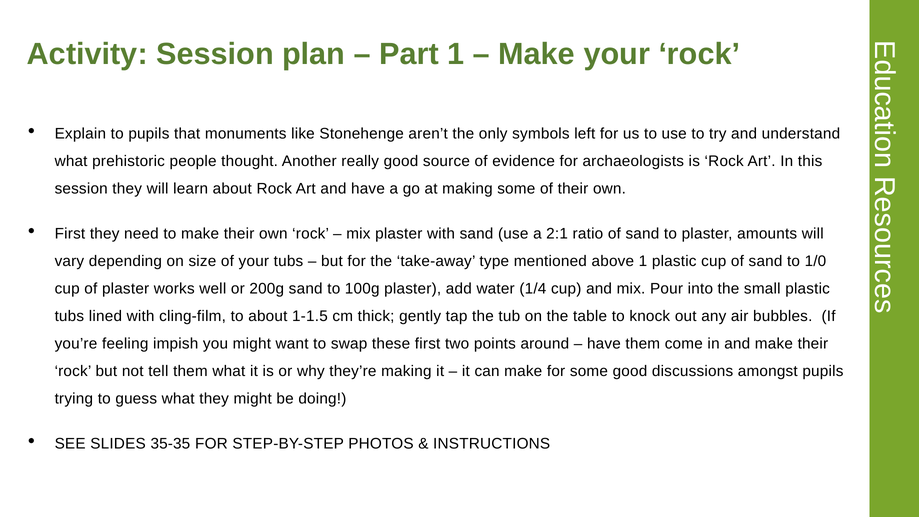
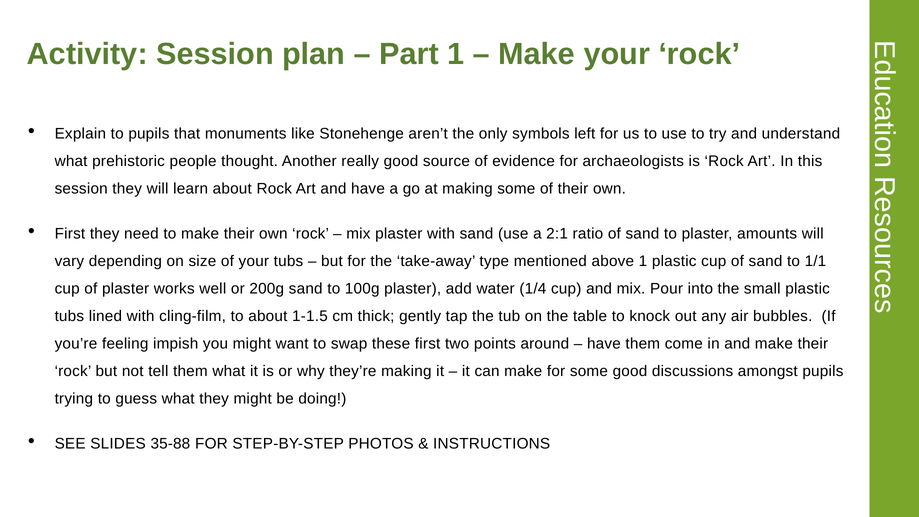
1/0: 1/0 -> 1/1
35-35: 35-35 -> 35-88
